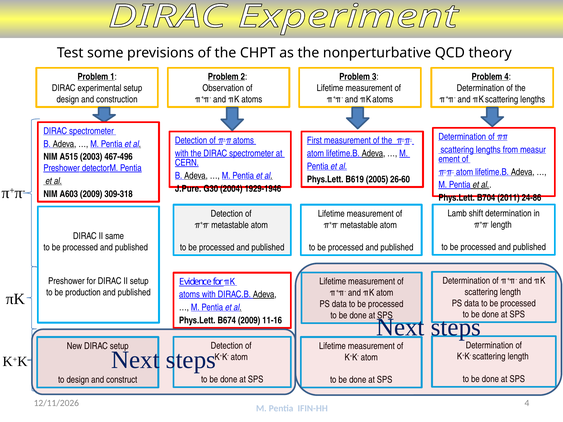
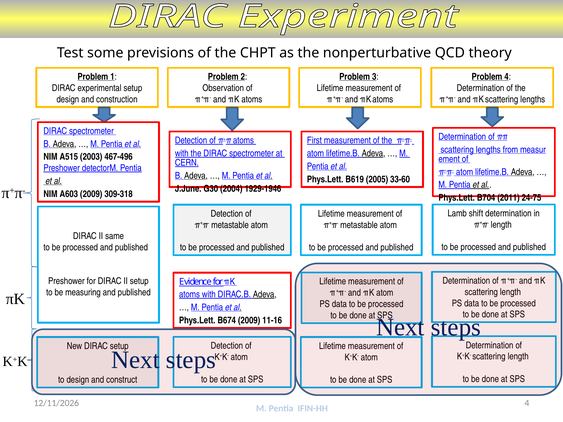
26-60: 26-60 -> 33-60
J.Pure: J.Pure -> J.June
24-86: 24-86 -> 24-75
production: production -> measuring
